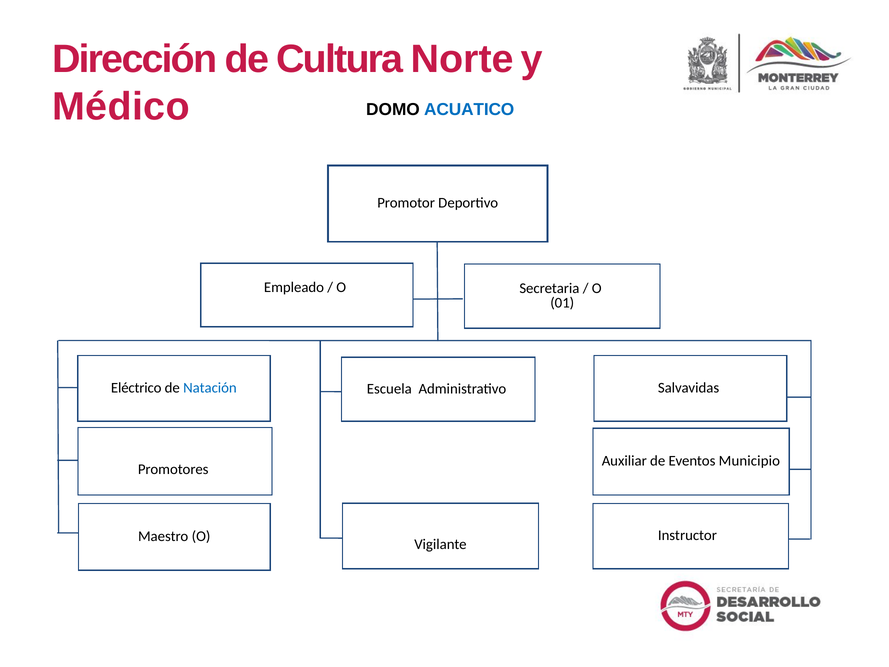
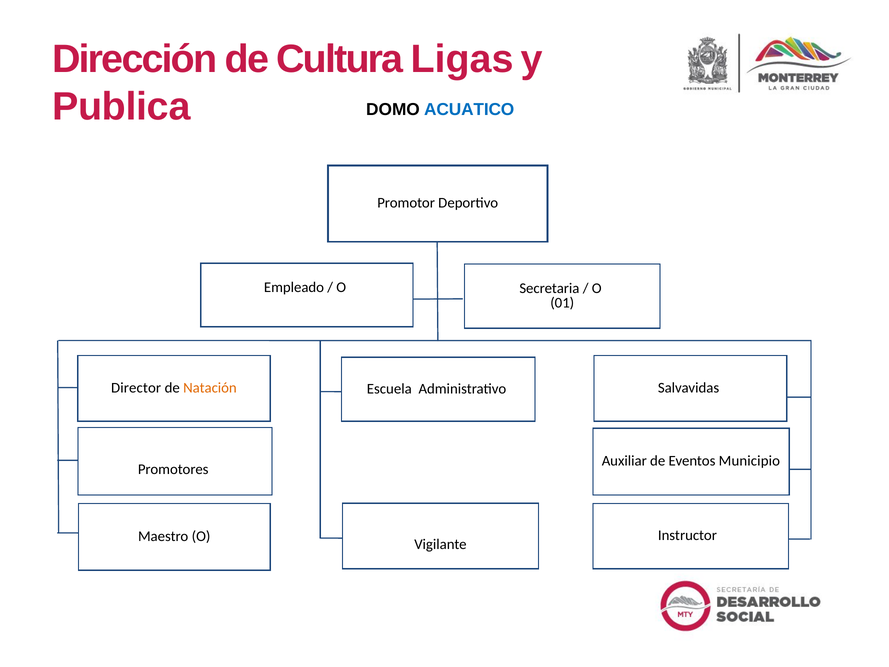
Norte: Norte -> Ligas
Médico: Médico -> Publica
Eléctrico: Eléctrico -> Director
Natación colour: blue -> orange
